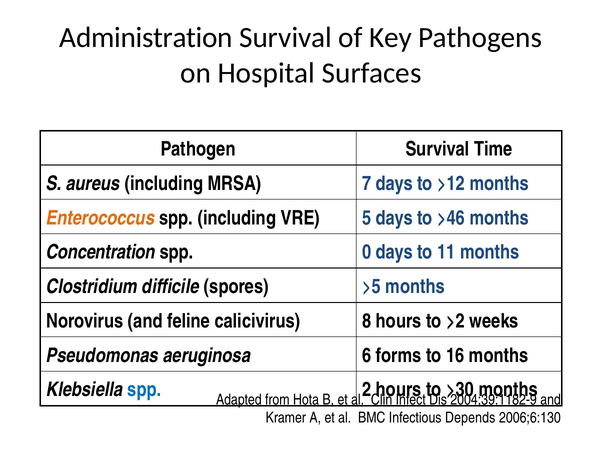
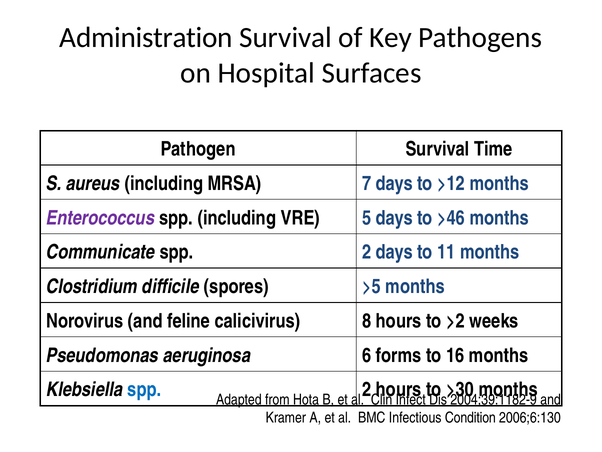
Enterococcus colour: orange -> purple
Concentration: Concentration -> Communicate
0 at (367, 252): 0 -> 2
Depends: Depends -> Condition
